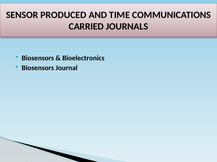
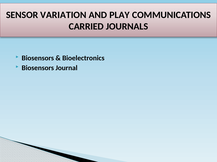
PRODUCED: PRODUCED -> VARIATION
TIME: TIME -> PLAY
